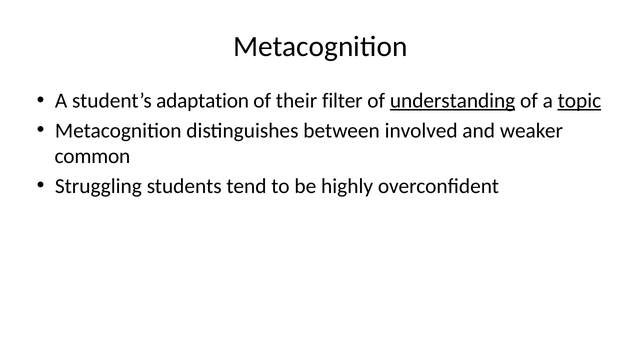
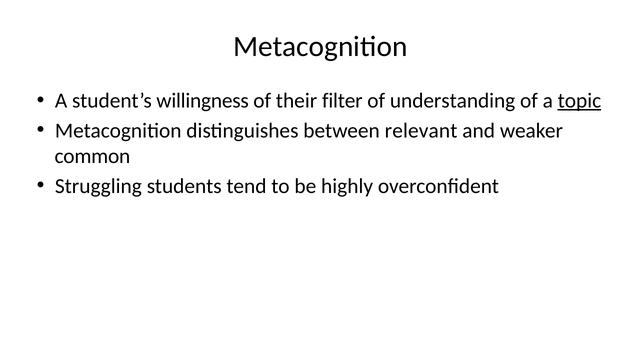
adaptation: adaptation -> willingness
understanding underline: present -> none
involved: involved -> relevant
